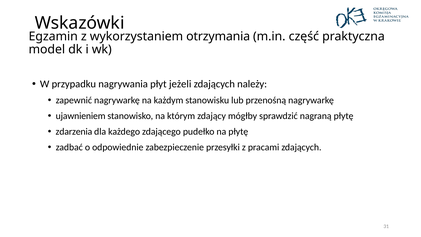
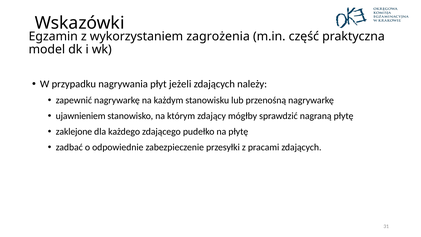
otrzymania: otrzymania -> zagrożenia
zdarzenia: zdarzenia -> zaklejone
